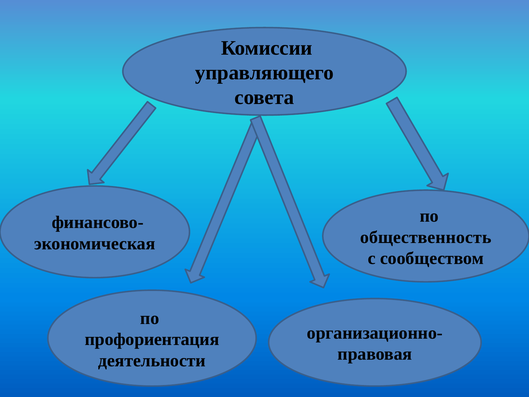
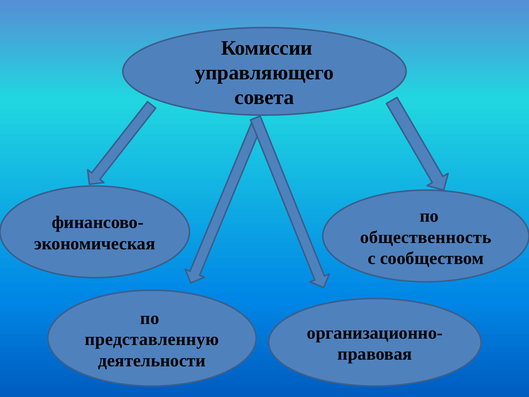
профориентация: профориентация -> представленную
